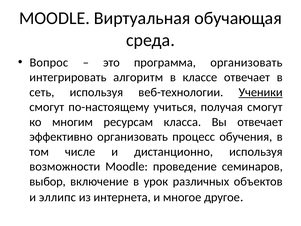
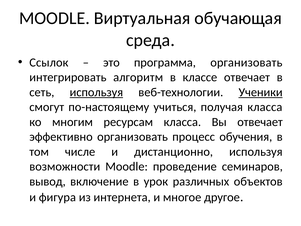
Вопрос: Вопрос -> Ссылок
используя at (96, 92) underline: none -> present
получая смогут: смогут -> класса
выбор: выбор -> вывод
эллипс: эллипс -> фигура
